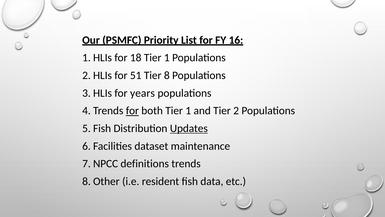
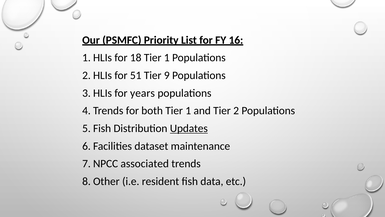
8: 8 -> 9
for at (132, 111) underline: present -> none
definitions: definitions -> associated
